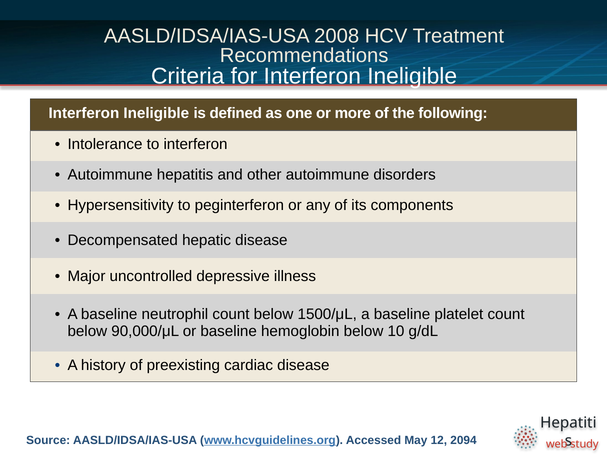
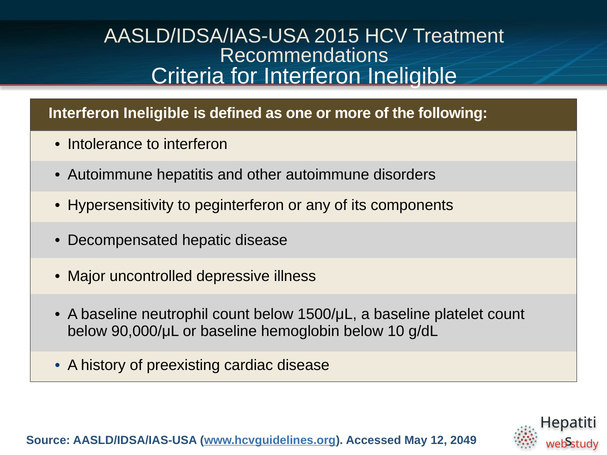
2008: 2008 -> 2015
2094: 2094 -> 2049
